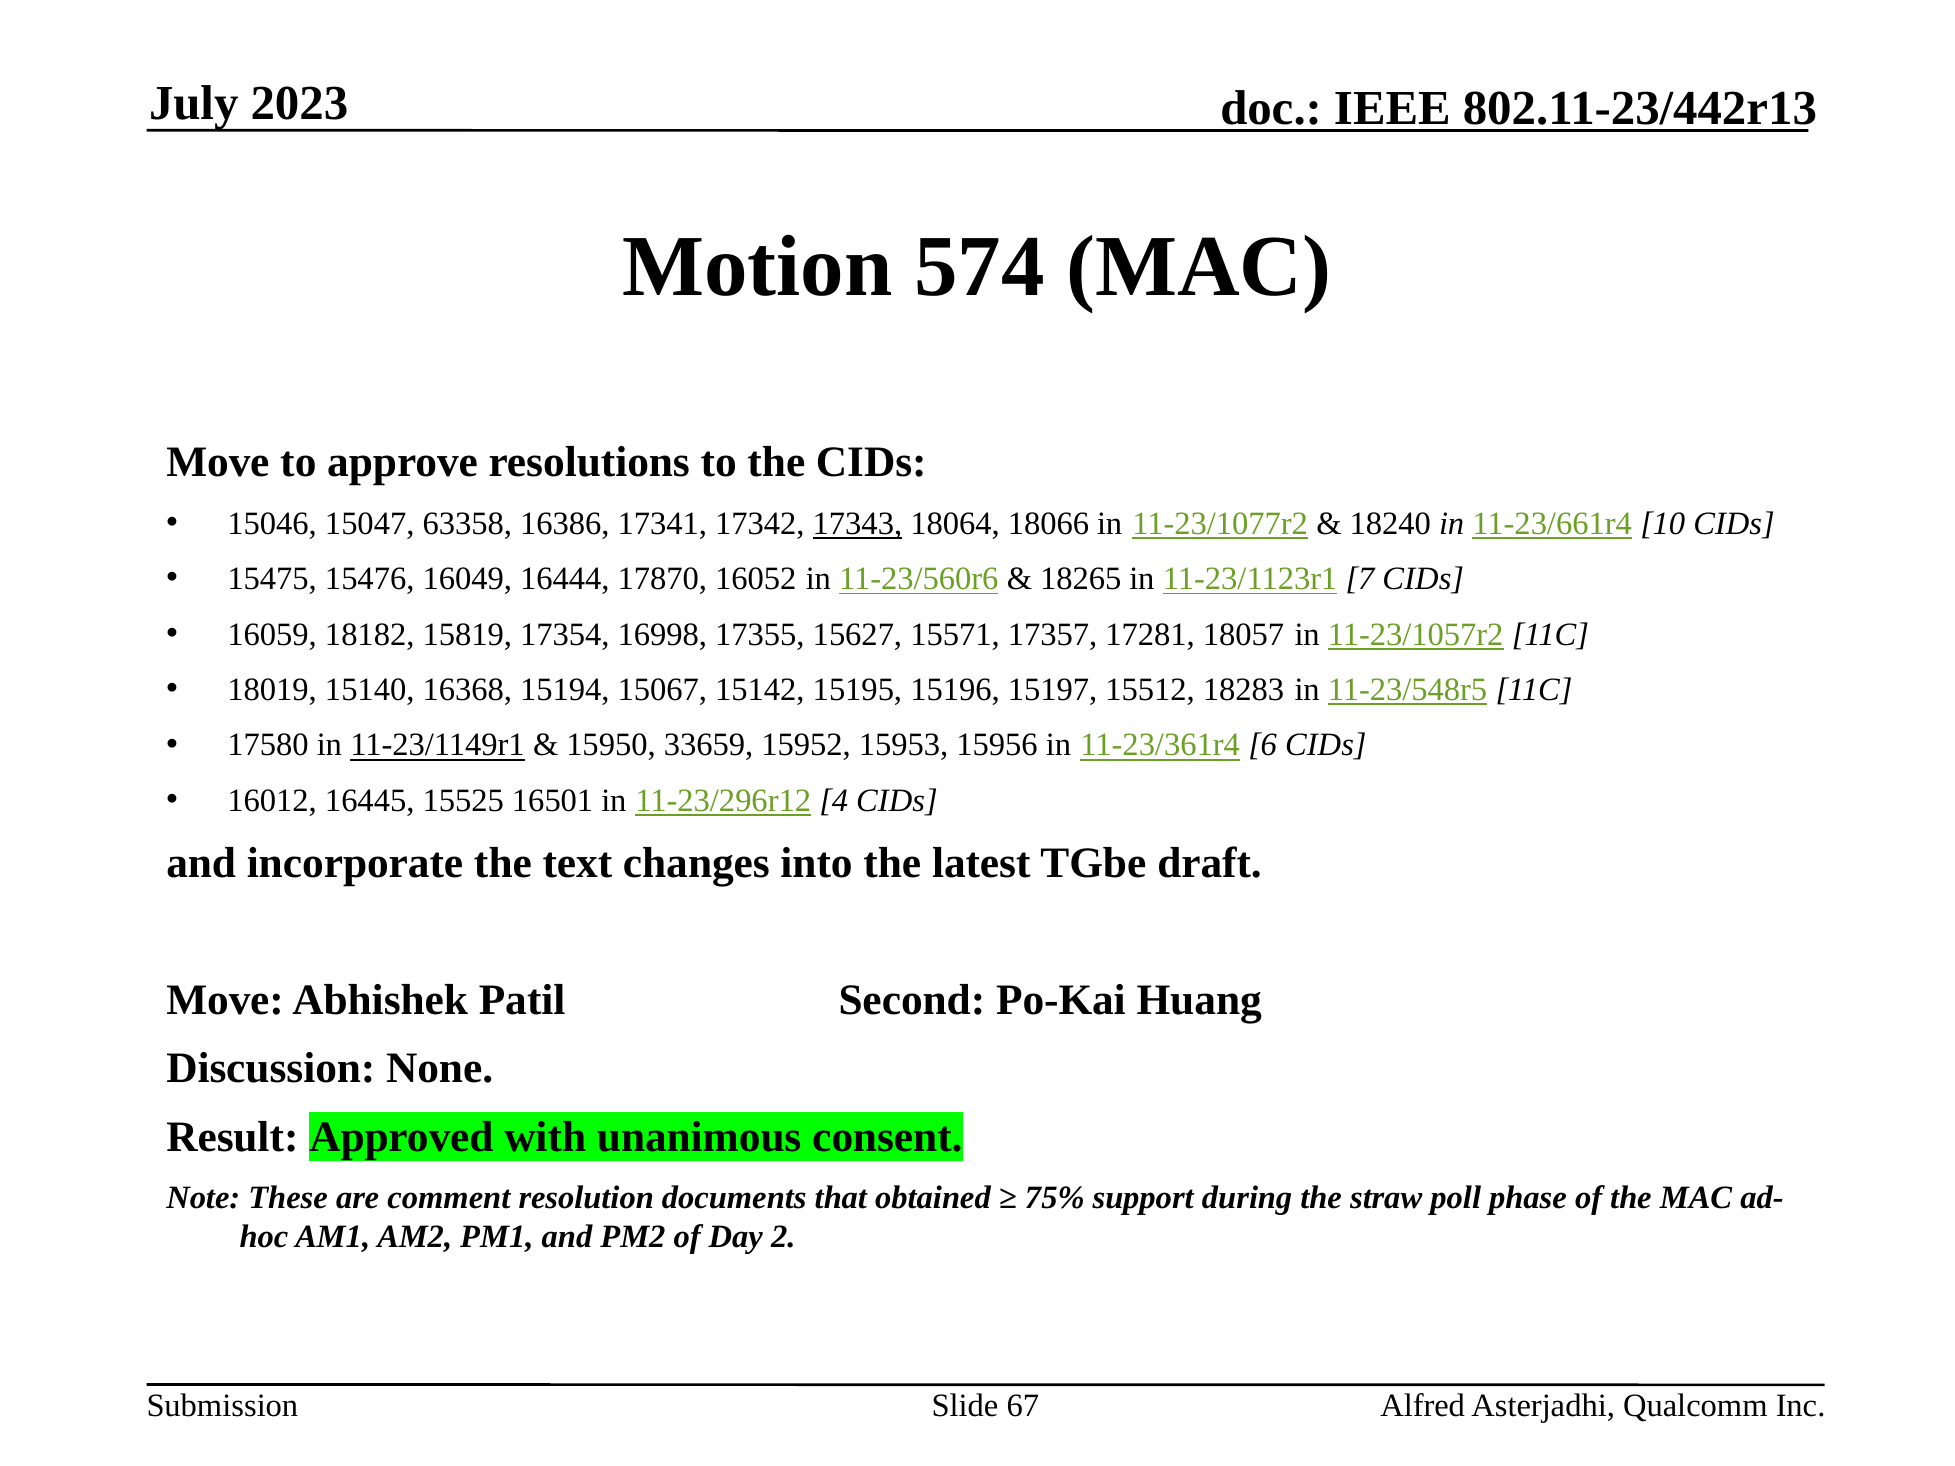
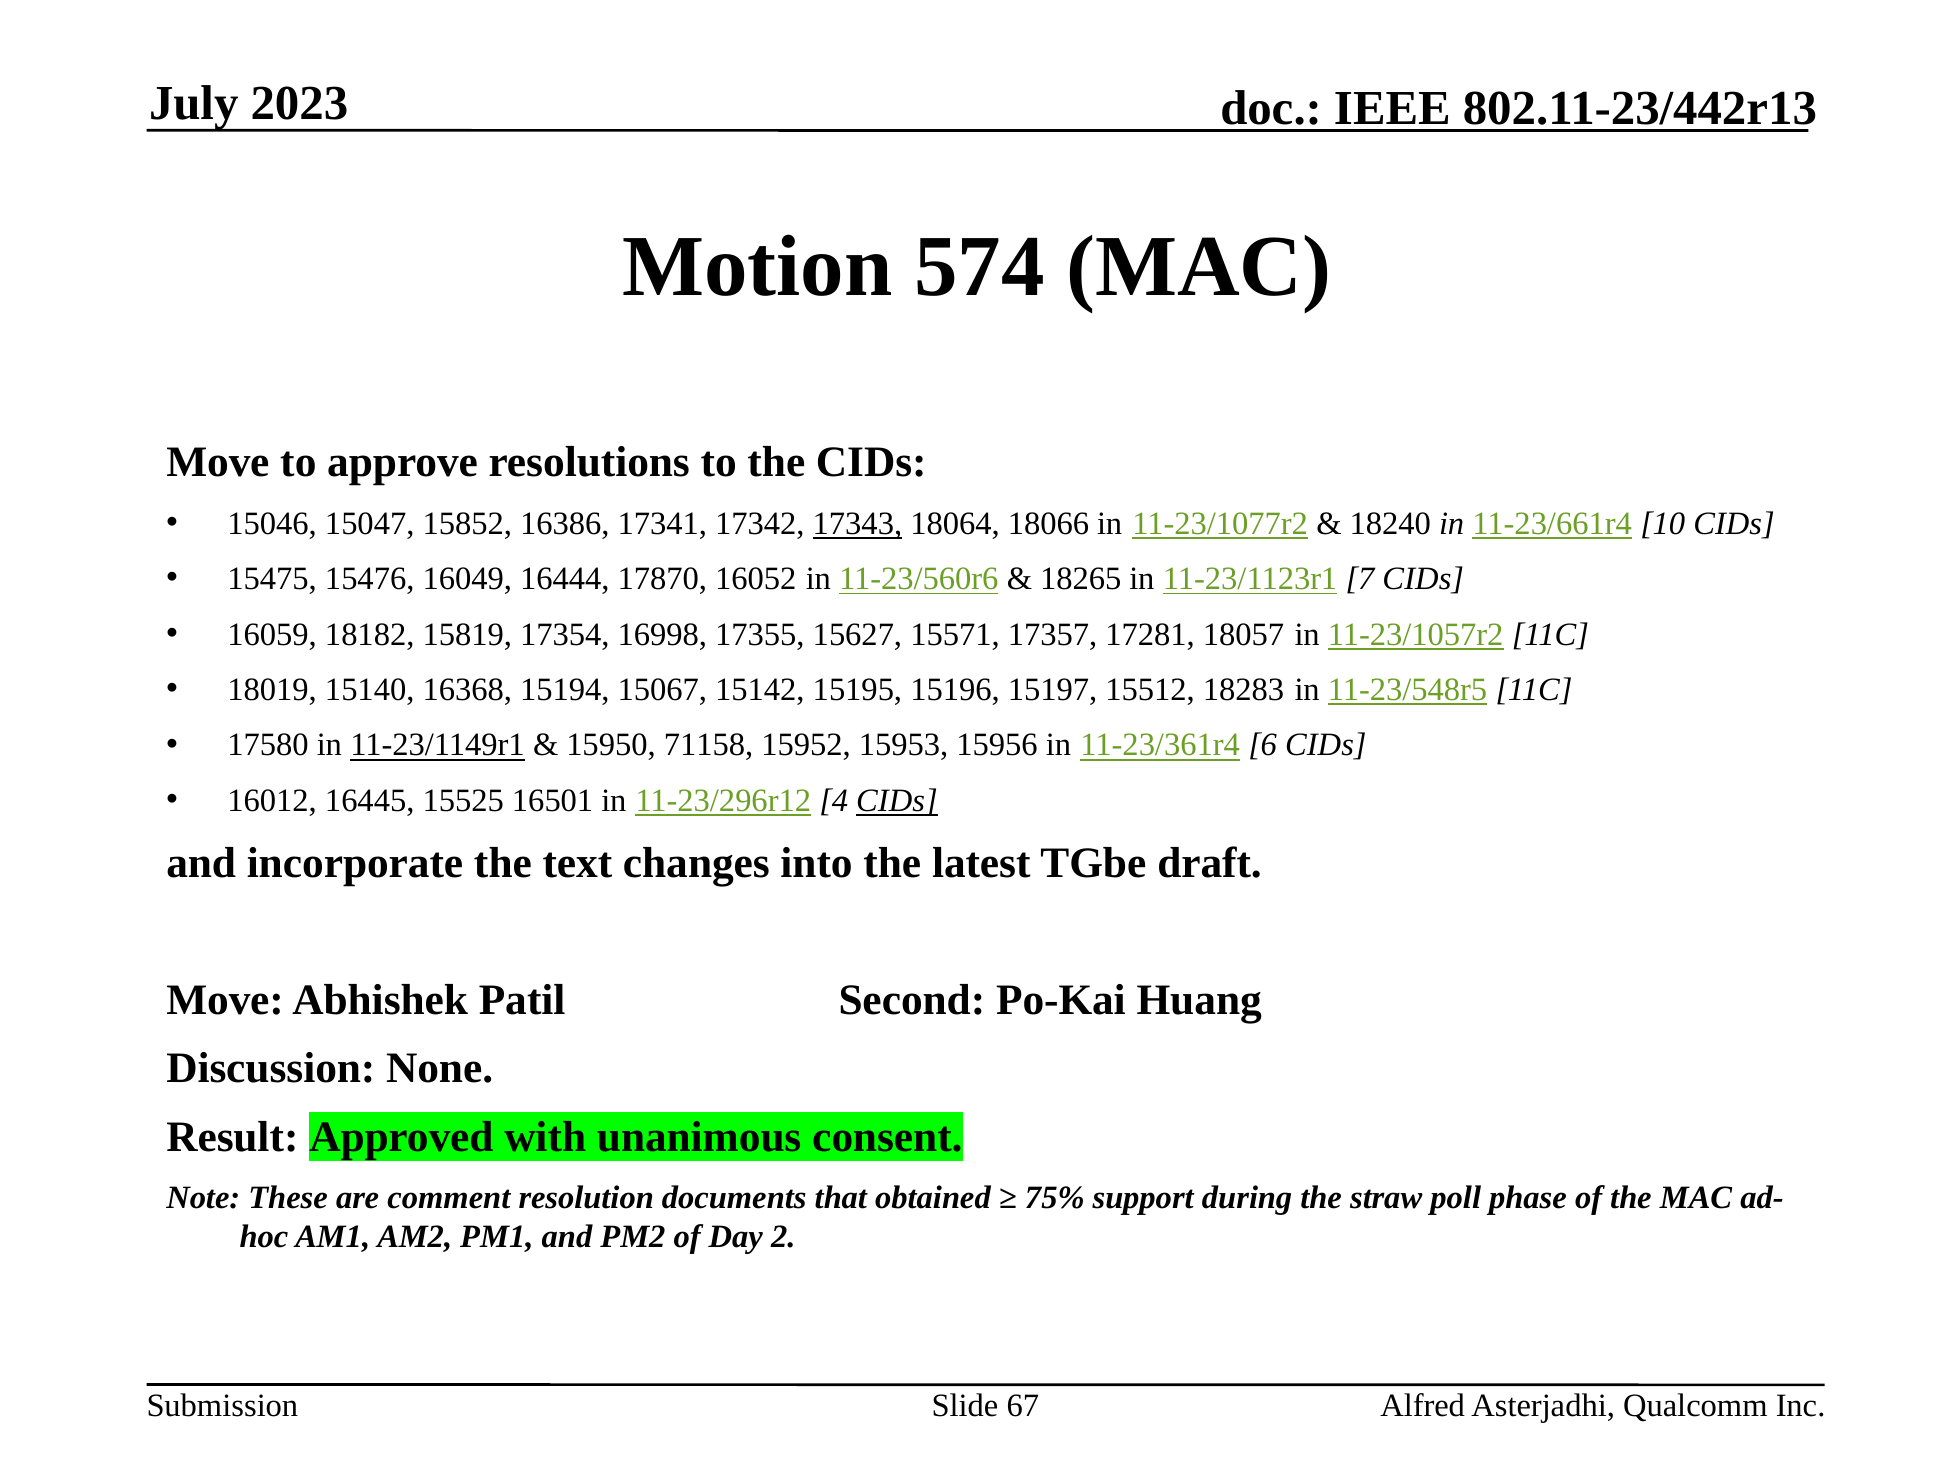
63358: 63358 -> 15852
33659: 33659 -> 71158
CIDs at (897, 801) underline: none -> present
